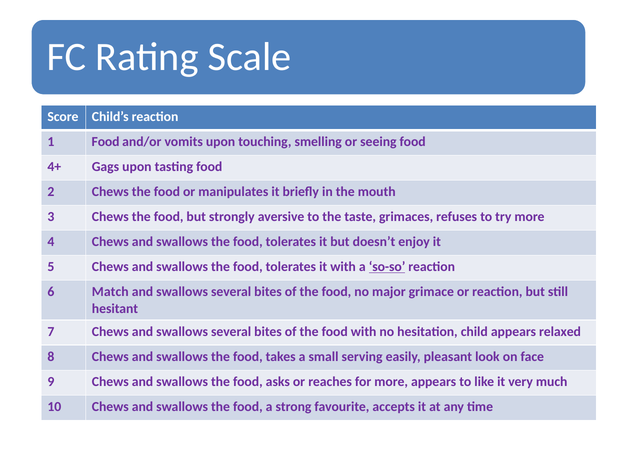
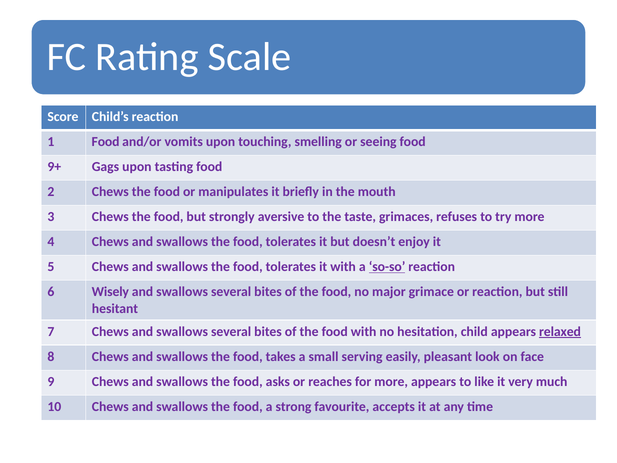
4+: 4+ -> 9+
Match: Match -> Wisely
relaxed underline: none -> present
